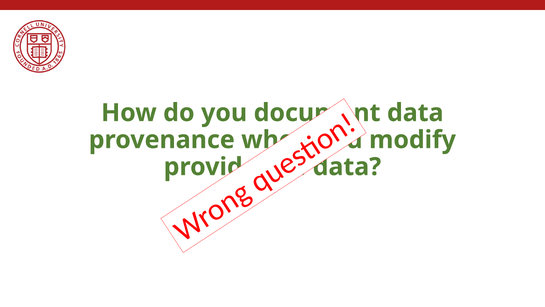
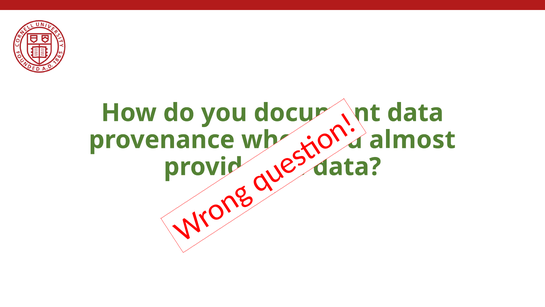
modify: modify -> almost
